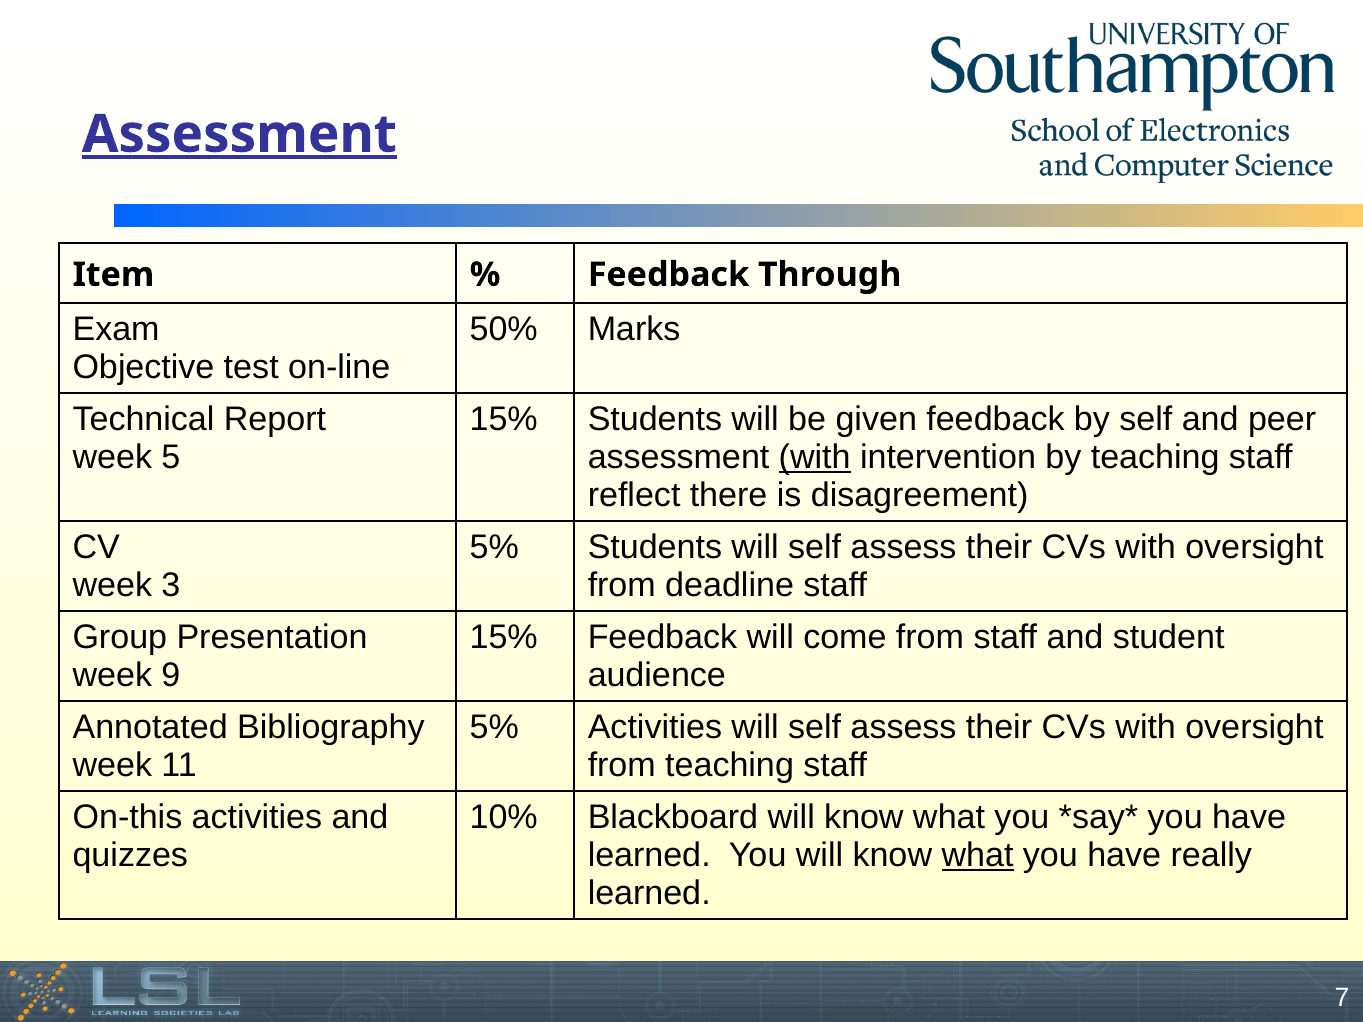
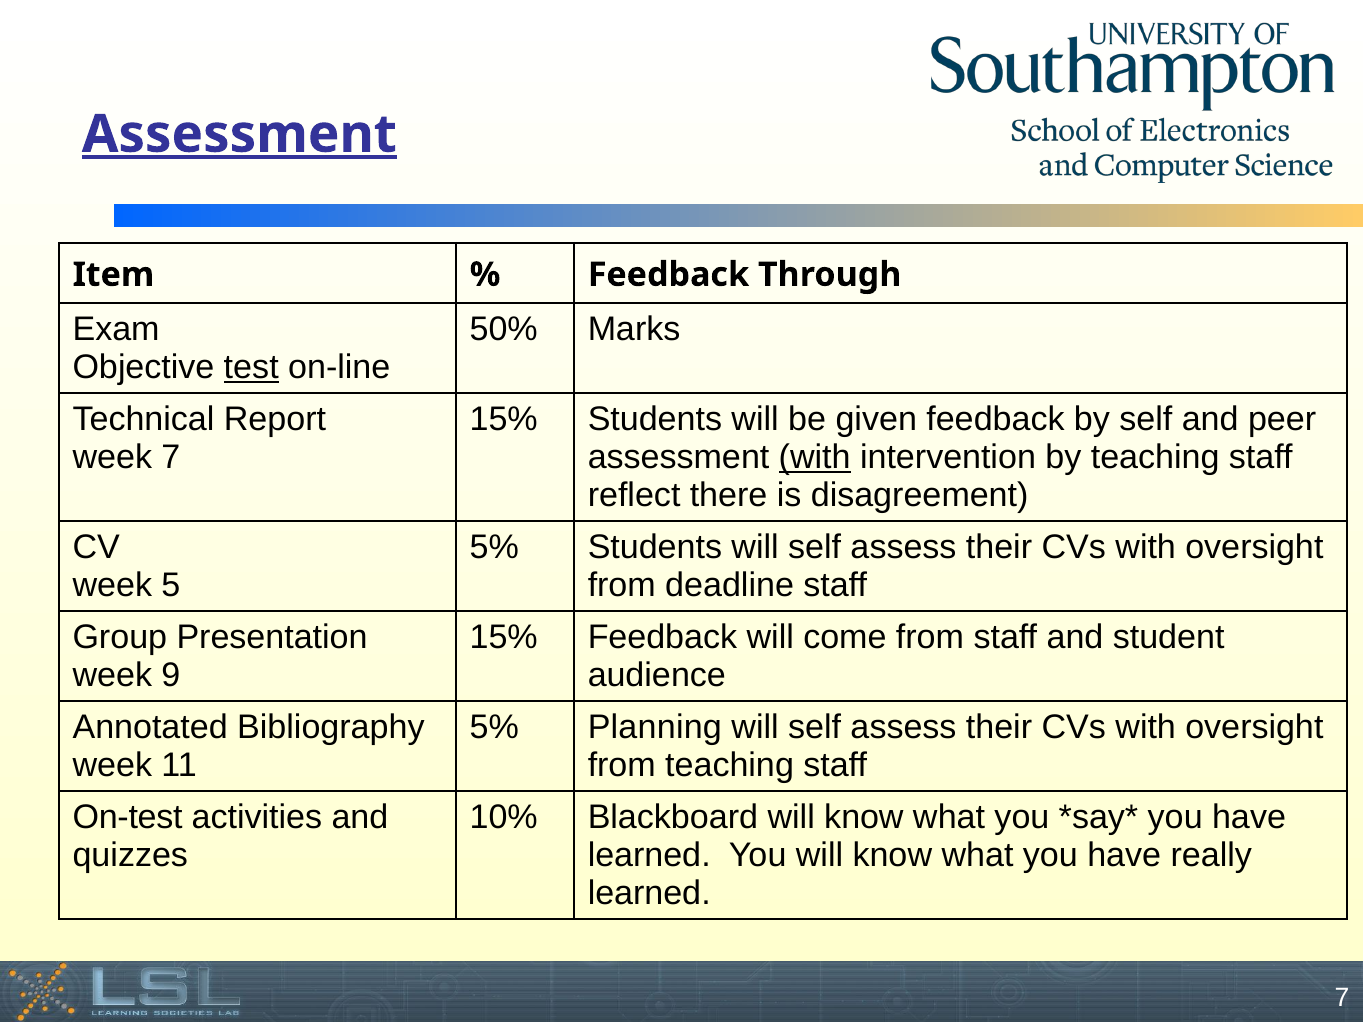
test underline: none -> present
week 5: 5 -> 7
3: 3 -> 5
5% Activities: Activities -> Planning
On-this: On-this -> On-test
what at (978, 856) underline: present -> none
